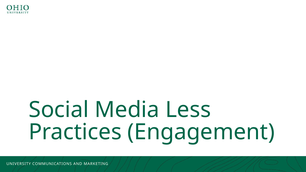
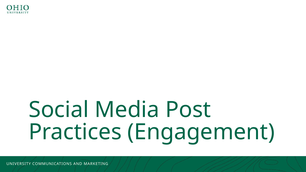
Less: Less -> Post
